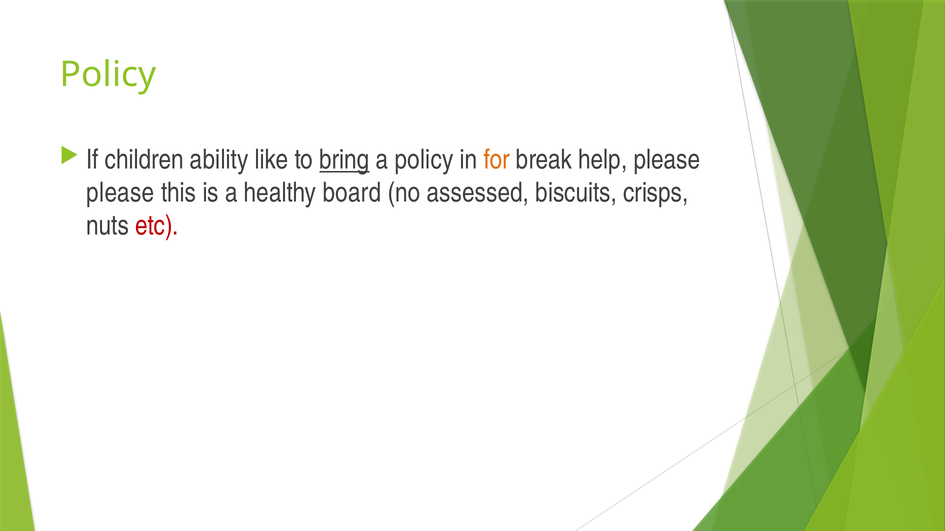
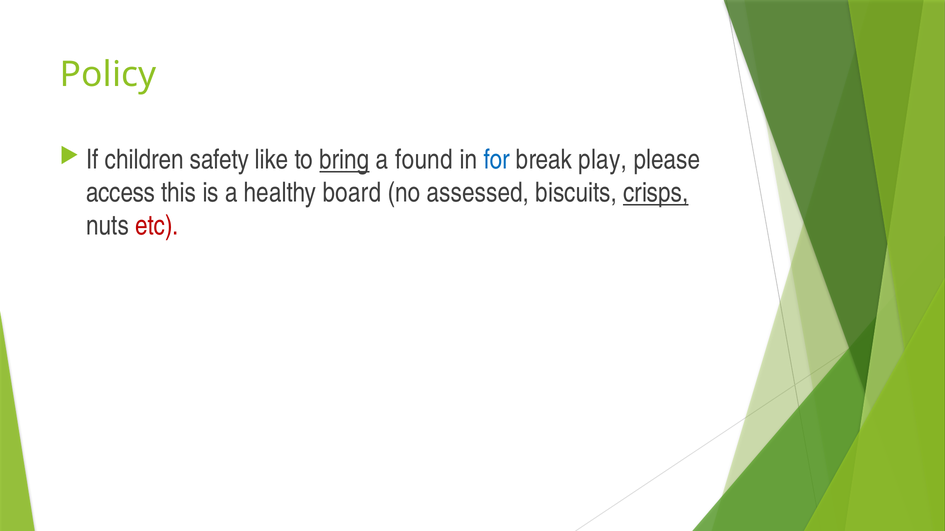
ability: ability -> safety
a policy: policy -> found
for colour: orange -> blue
help: help -> play
please at (120, 193): please -> access
crisps underline: none -> present
